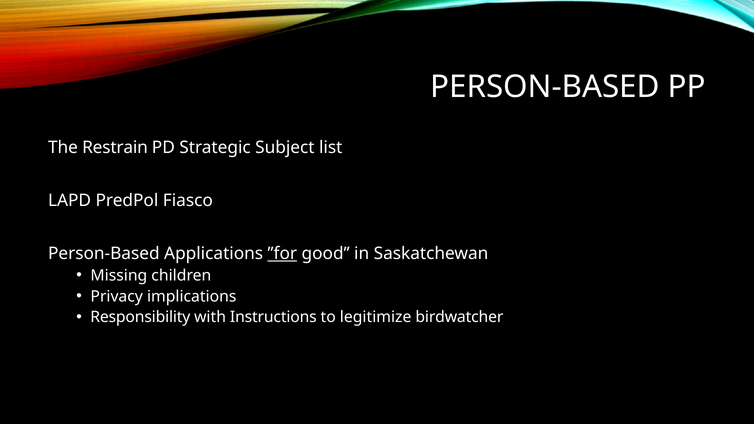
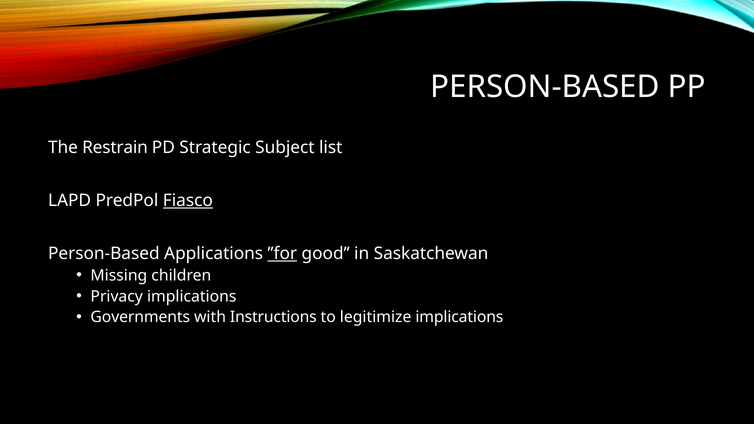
Fiasco underline: none -> present
Responsibility: Responsibility -> Governments
legitimize birdwatcher: birdwatcher -> implications
